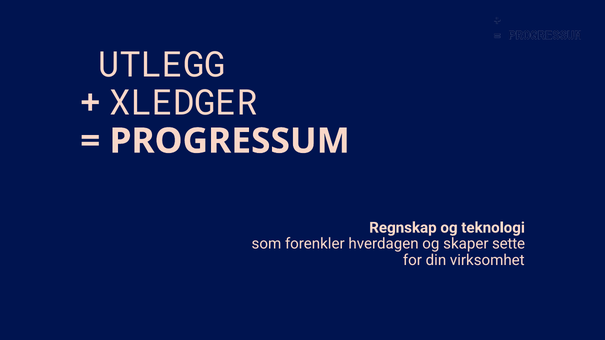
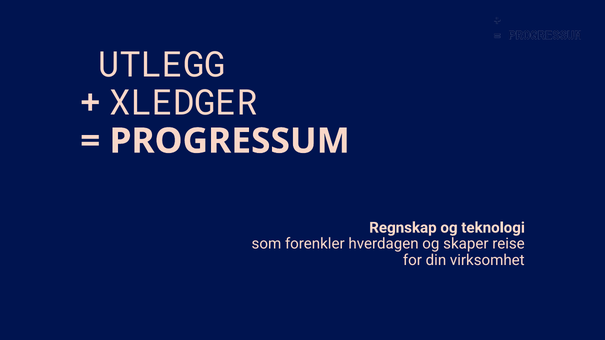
sette: sette -> reise
